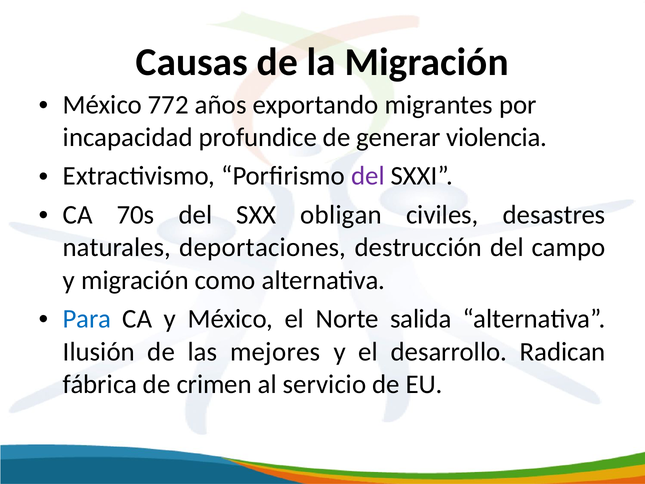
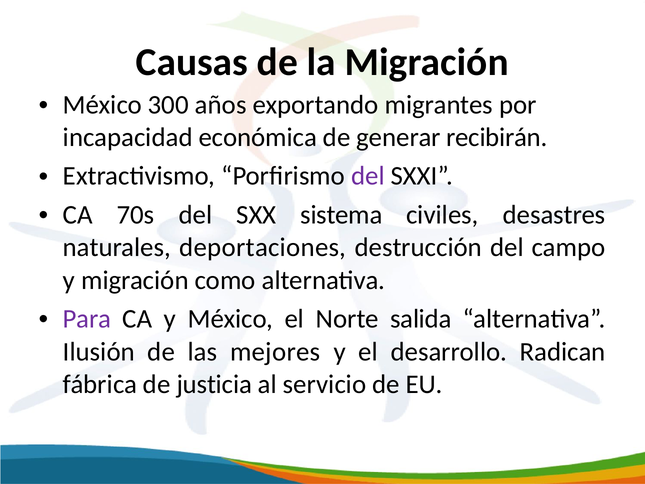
772: 772 -> 300
profundice: profundice -> económica
violencia: violencia -> recibirán
obligan: obligan -> sistema
Para colour: blue -> purple
crimen: crimen -> justicia
